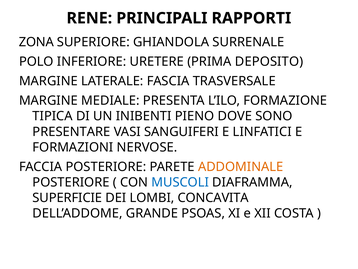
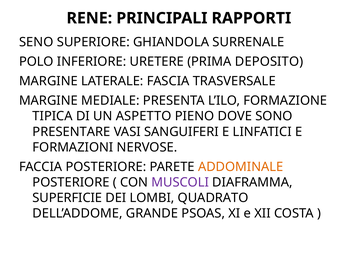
ZONA: ZONA -> SENO
INIBENTI: INIBENTI -> ASPETTO
MUSCOLI colour: blue -> purple
CONCAVITA: CONCAVITA -> QUADRATO
